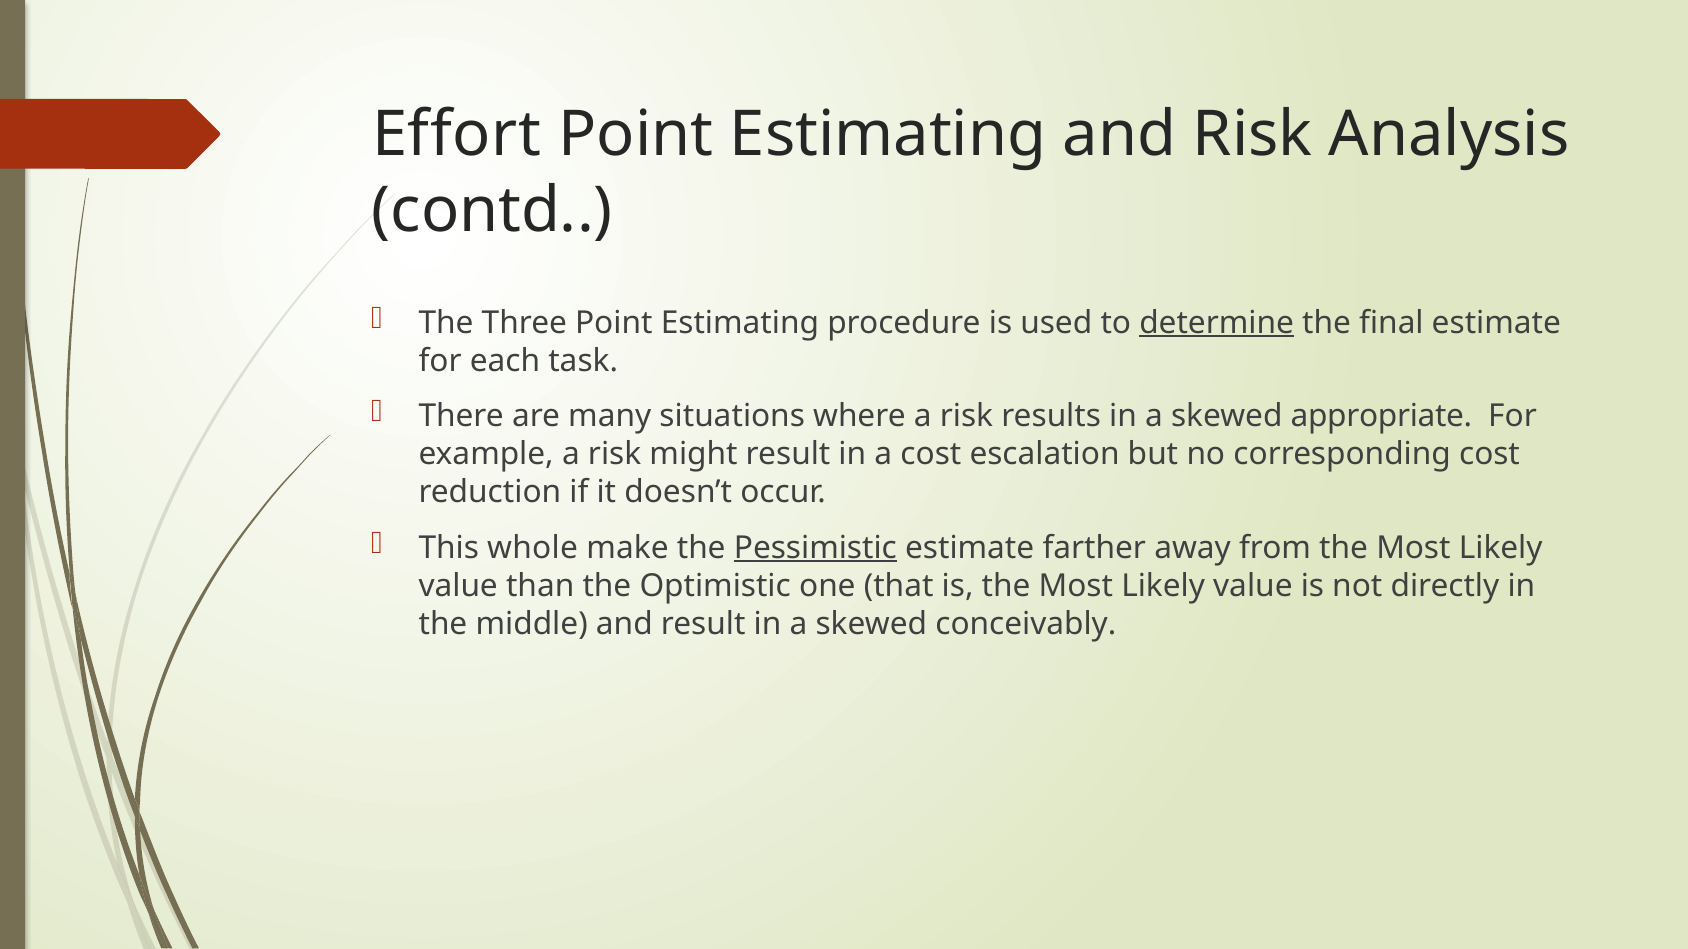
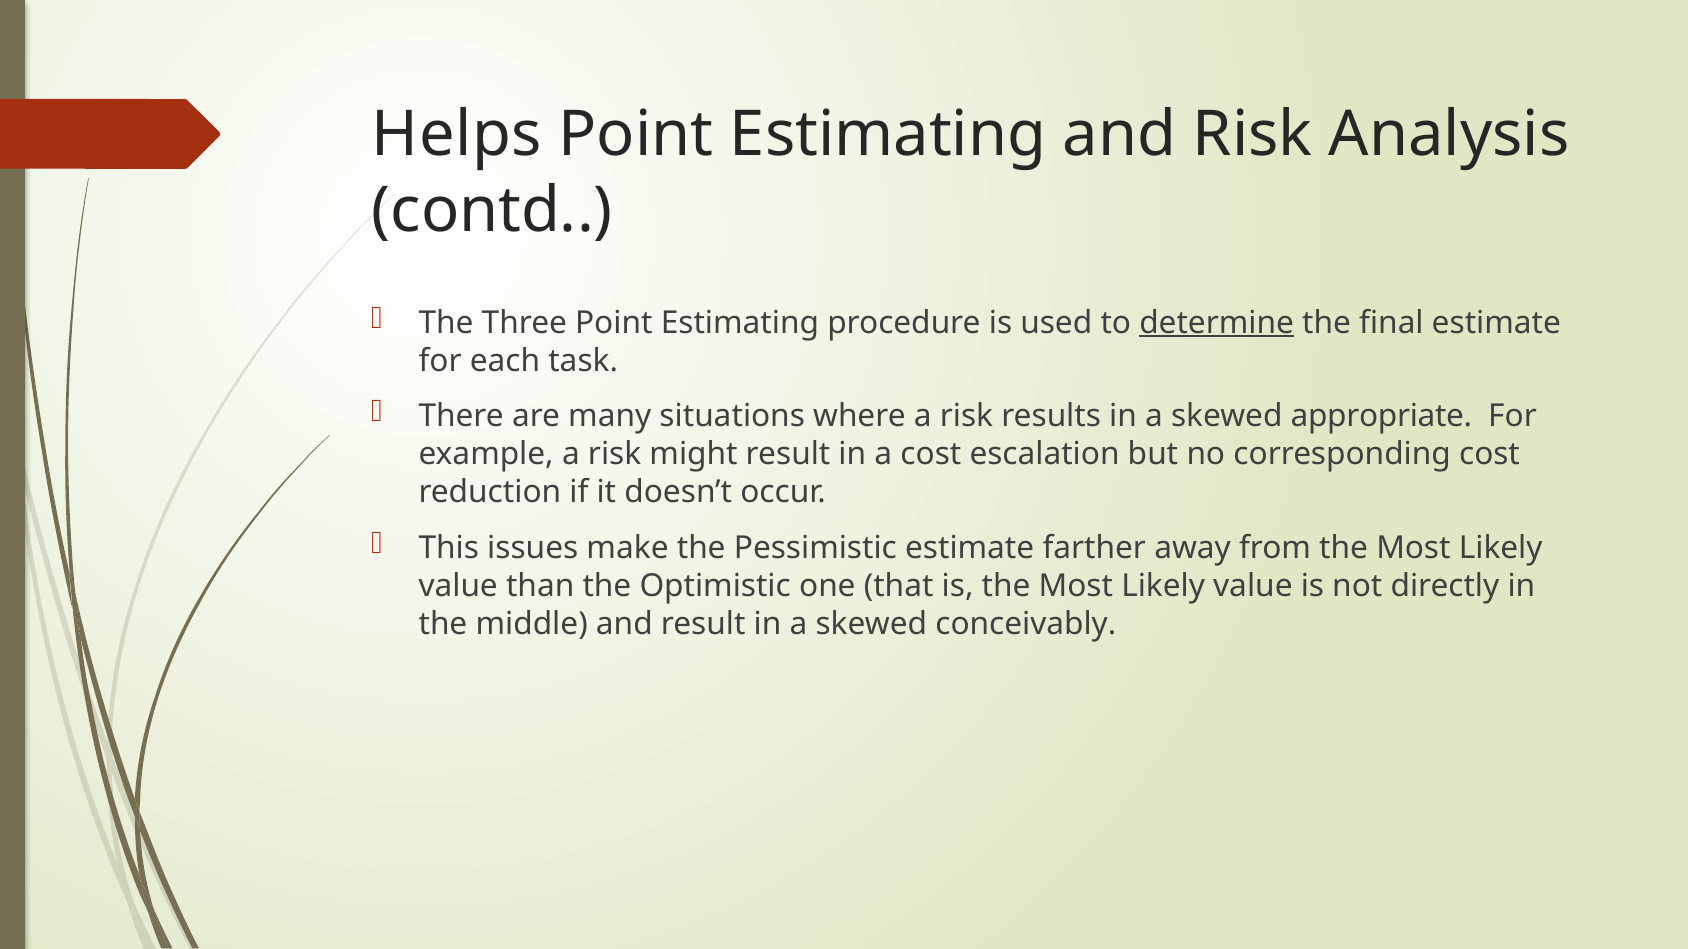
Effort: Effort -> Helps
whole: whole -> issues
Pessimistic underline: present -> none
